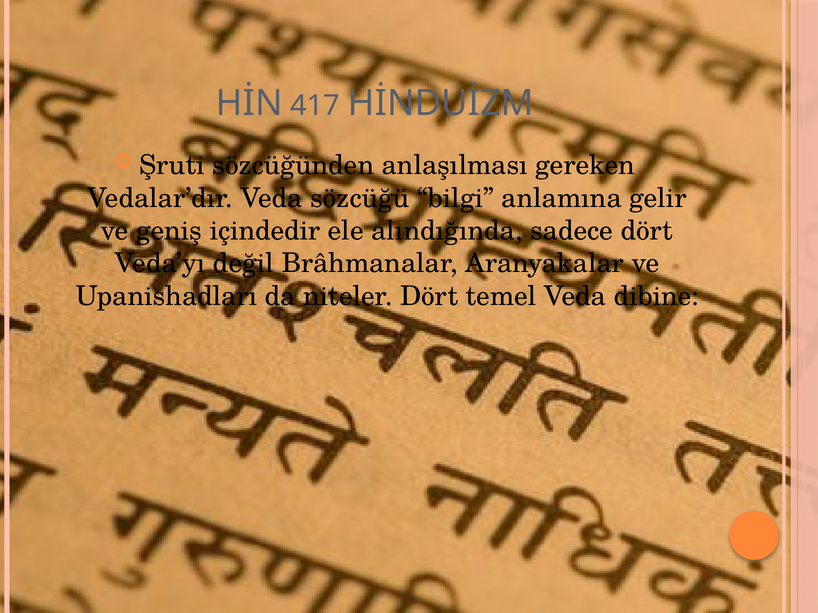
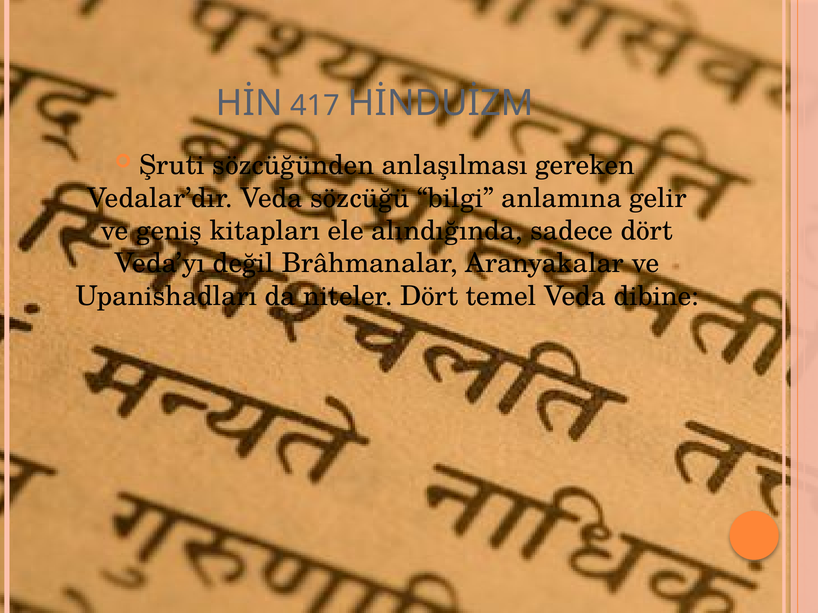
içindedir: içindedir -> kitapları
